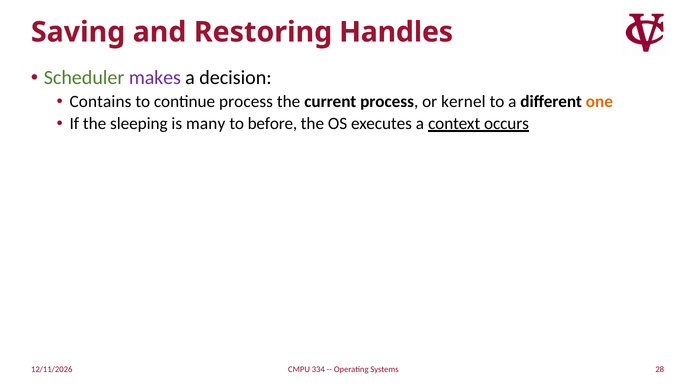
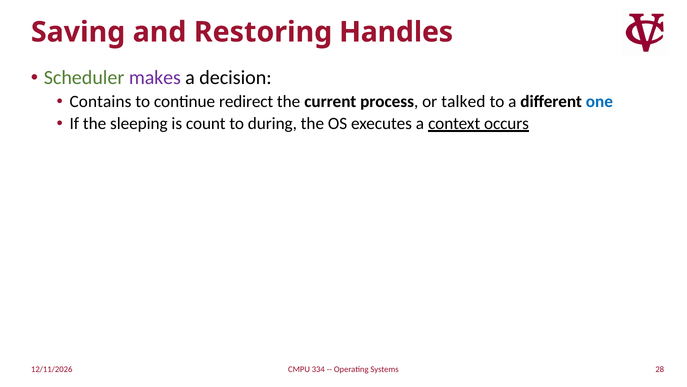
continue process: process -> redirect
kernel: kernel -> talked
one colour: orange -> blue
many: many -> count
before: before -> during
